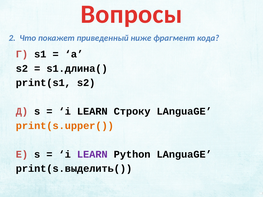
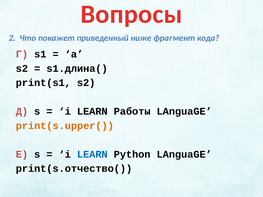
Строку: Строку -> Работы
LEARN at (92, 155) colour: purple -> blue
print(s.выделить(: print(s.выделить( -> print(s.отчество(
